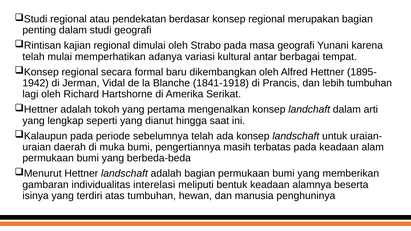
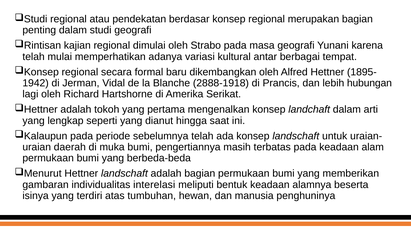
1841-1918: 1841-1918 -> 2888-1918
lebih tumbuhan: tumbuhan -> hubungan
